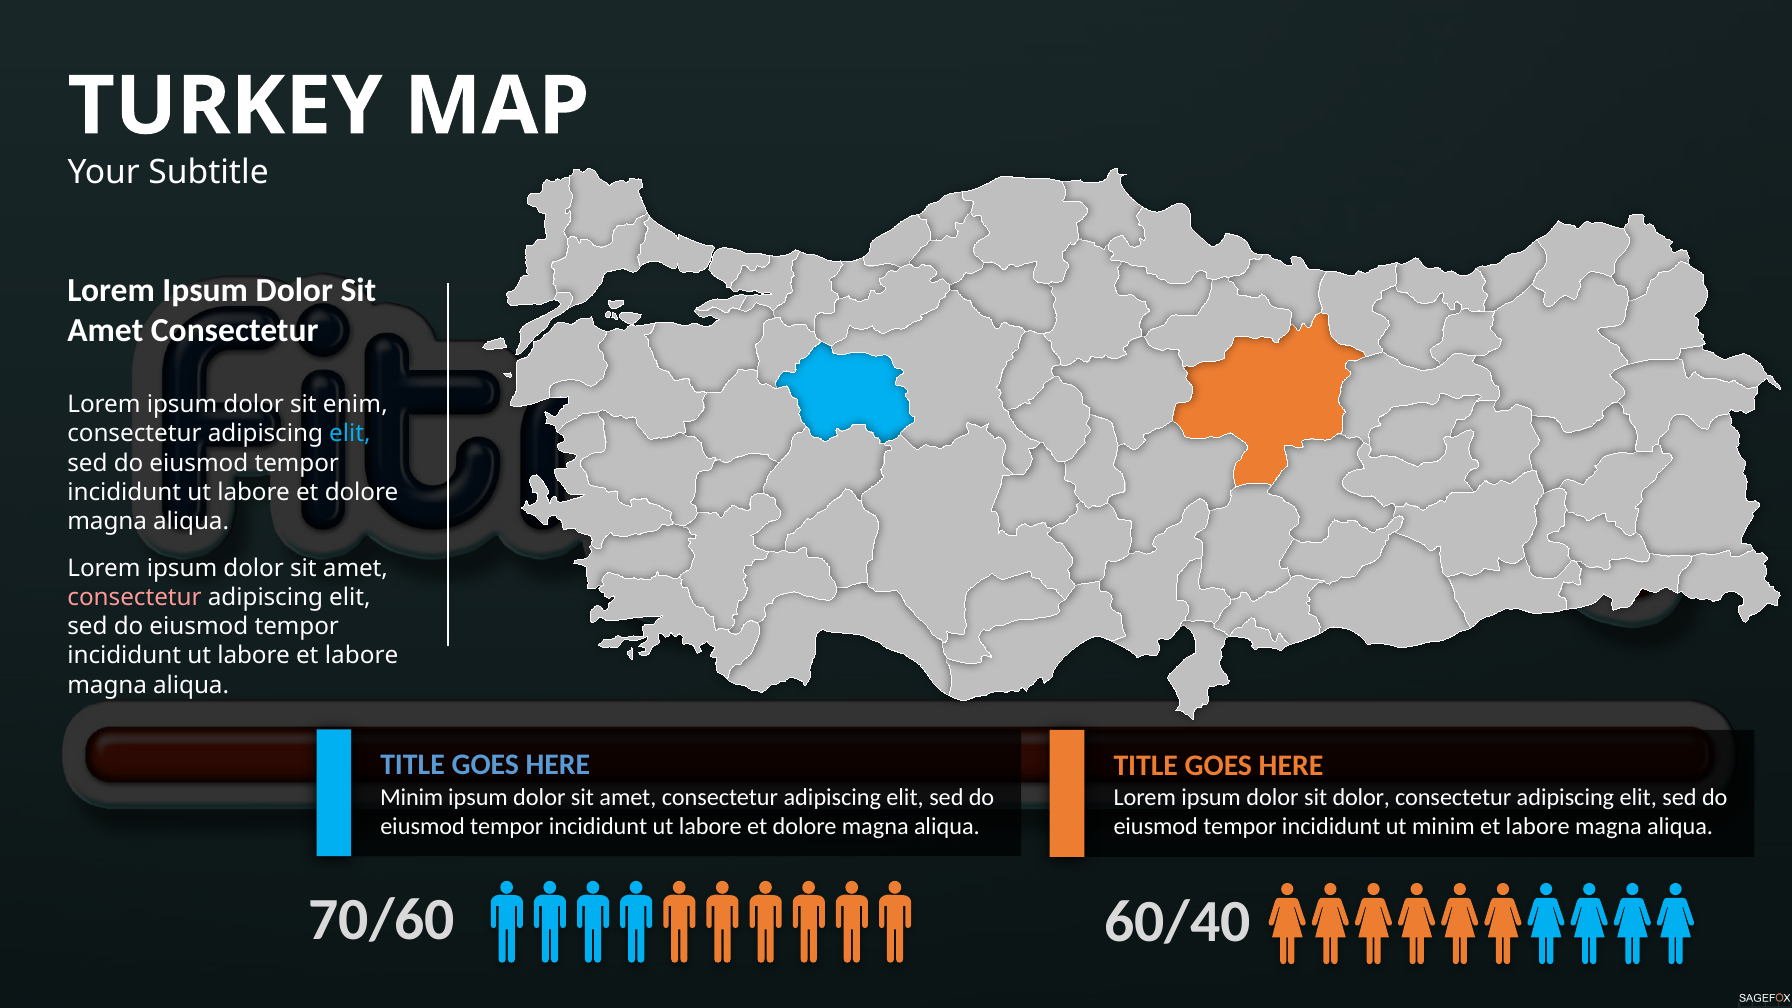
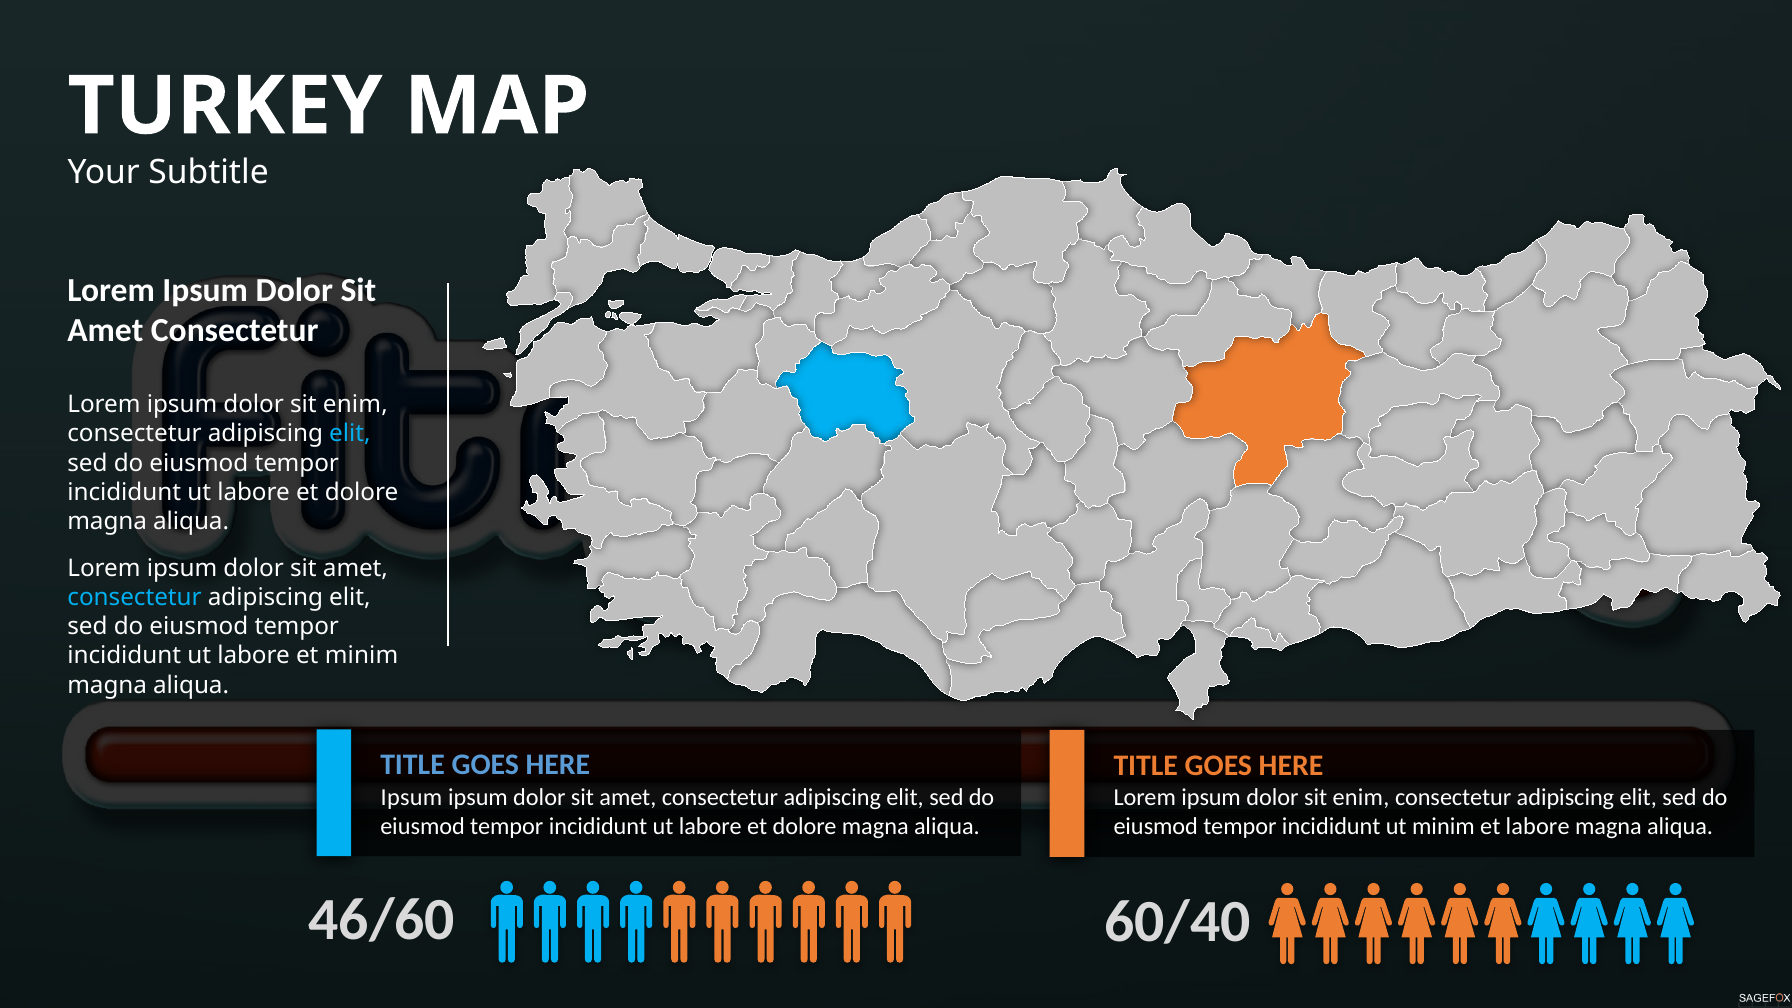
consectetur at (135, 598) colour: pink -> light blue
labore et labore: labore -> minim
Minim at (412, 797): Minim -> Ipsum
dolor at (1361, 798): dolor -> enim
70/60: 70/60 -> 46/60
